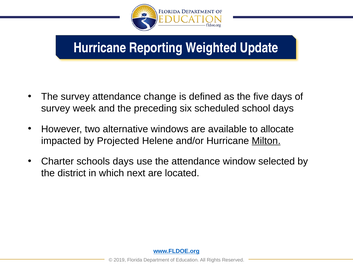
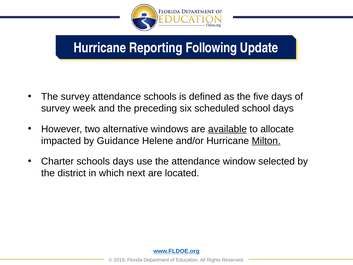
Weighted: Weighted -> Following
attendance change: change -> schools
available underline: none -> present
Projected: Projected -> Guidance
